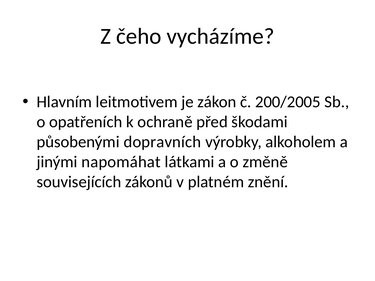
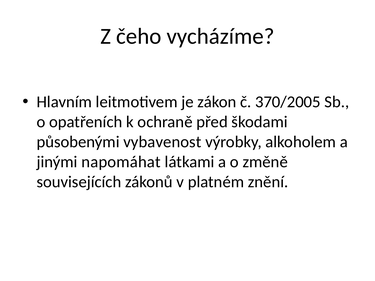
200/2005: 200/2005 -> 370/2005
dopravních: dopravních -> vybavenost
